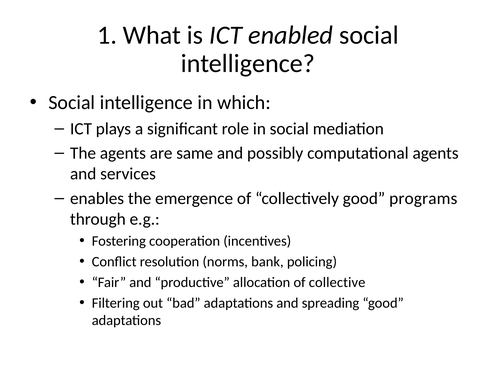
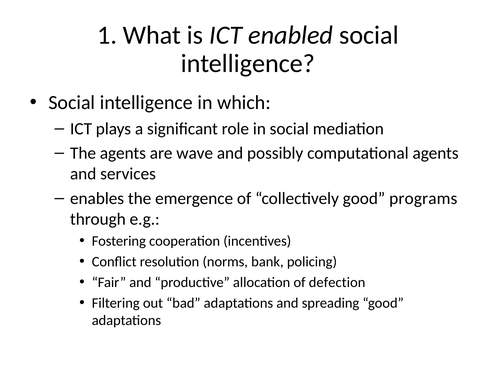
same: same -> wave
collective: collective -> defection
